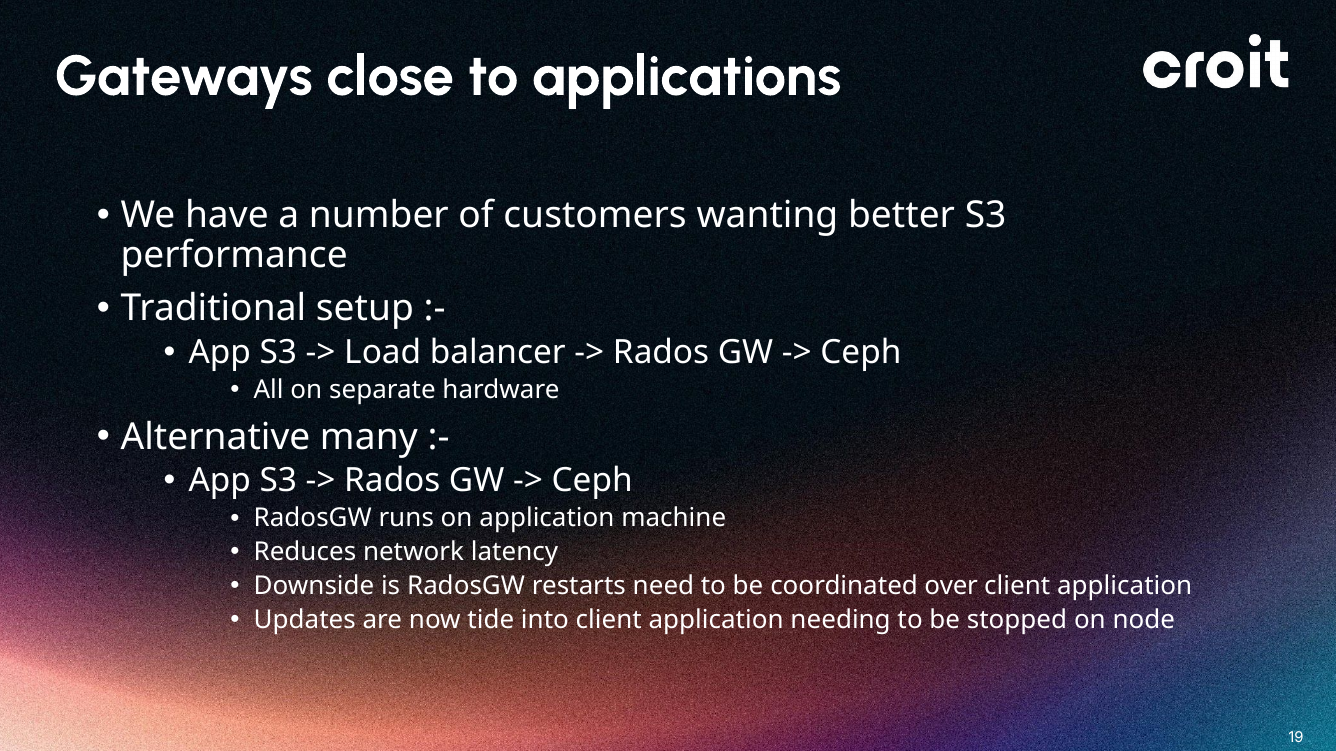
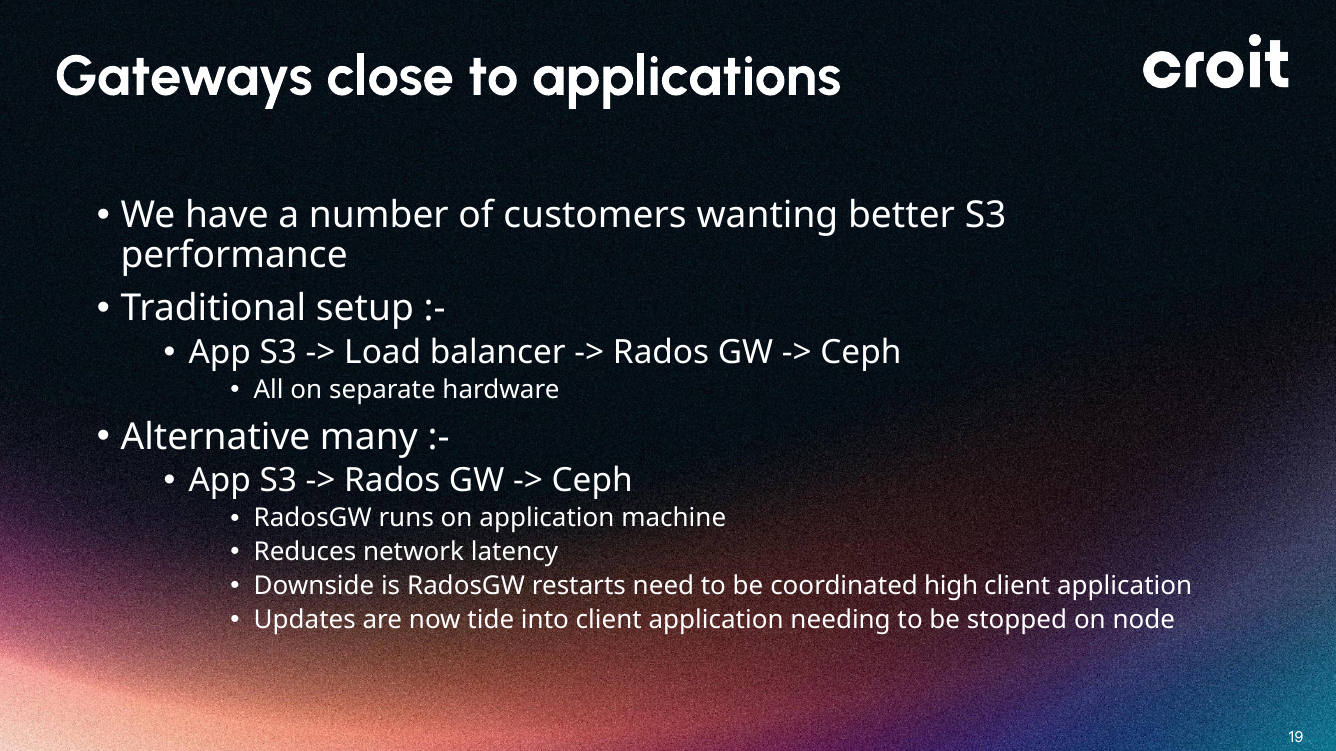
over: over -> high
